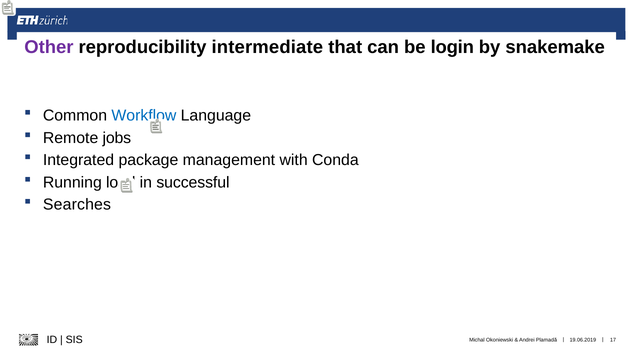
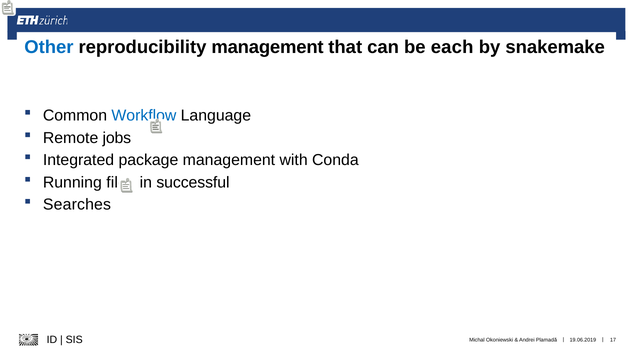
Other colour: purple -> blue
reproducibility intermediate: intermediate -> management
login: login -> each
load: load -> files
